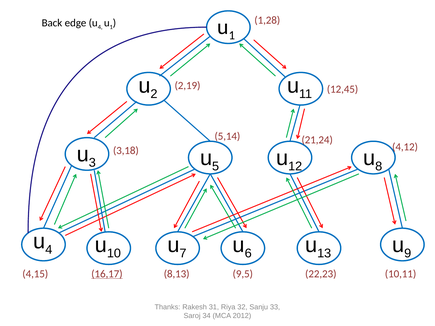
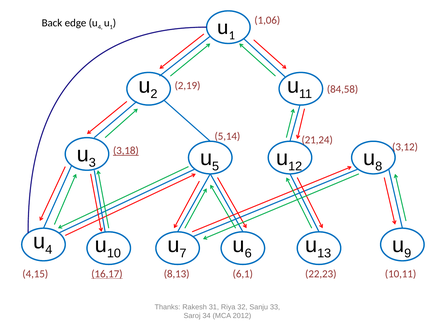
1,28: 1,28 -> 1,06
12,45: 12,45 -> 84,58
4,12: 4,12 -> 3,12
3,18 underline: none -> present
9,5: 9,5 -> 6,1
